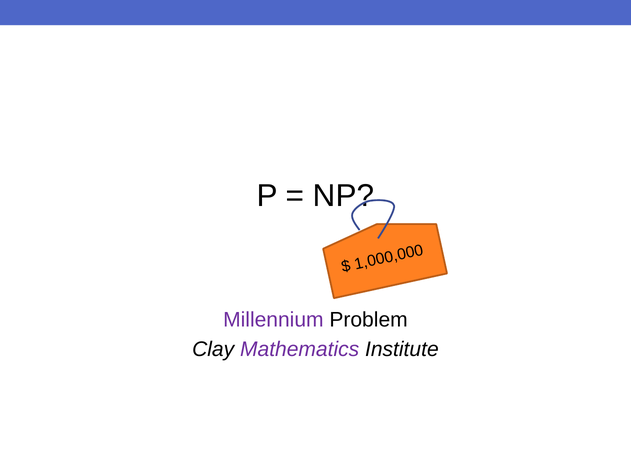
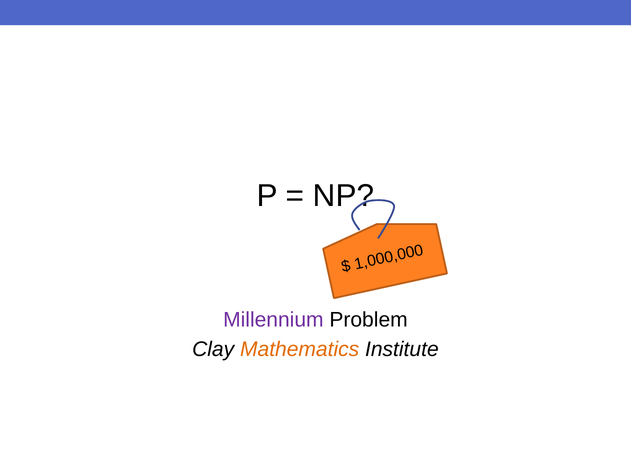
Mathematics colour: purple -> orange
